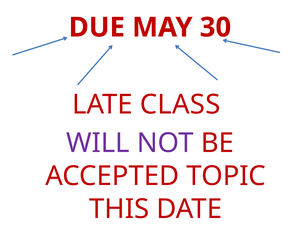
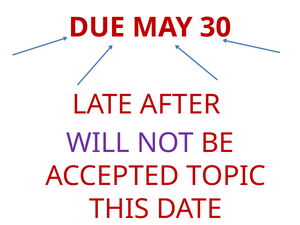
CLASS: CLASS -> AFTER
